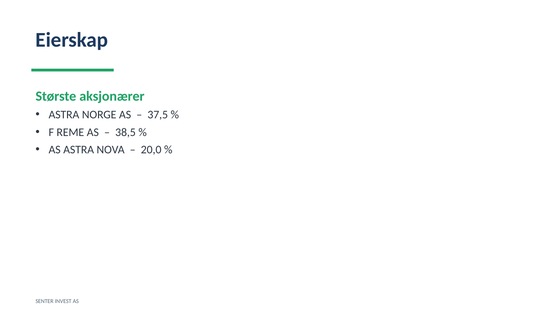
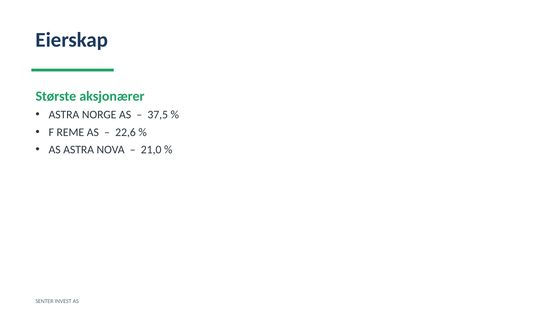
38,5: 38,5 -> 22,6
20,0: 20,0 -> 21,0
